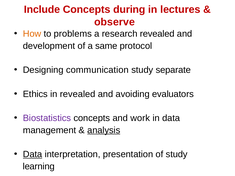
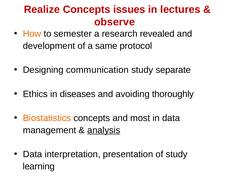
Include: Include -> Realize
during: during -> issues
problems: problems -> semester
in revealed: revealed -> diseases
evaluators: evaluators -> thoroughly
Biostatistics colour: purple -> orange
work: work -> most
Data at (33, 154) underline: present -> none
